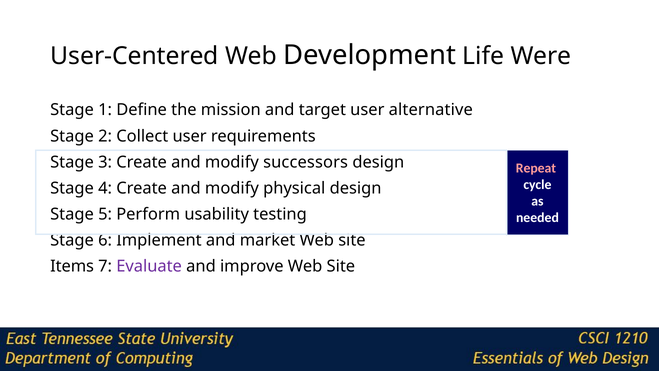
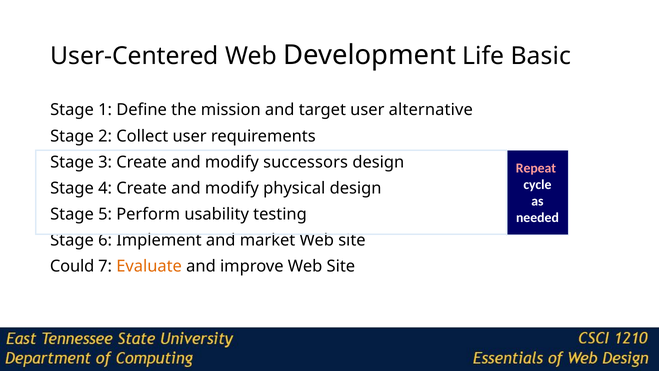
Were: Were -> Basic
Items: Items -> Could
Evaluate colour: purple -> orange
